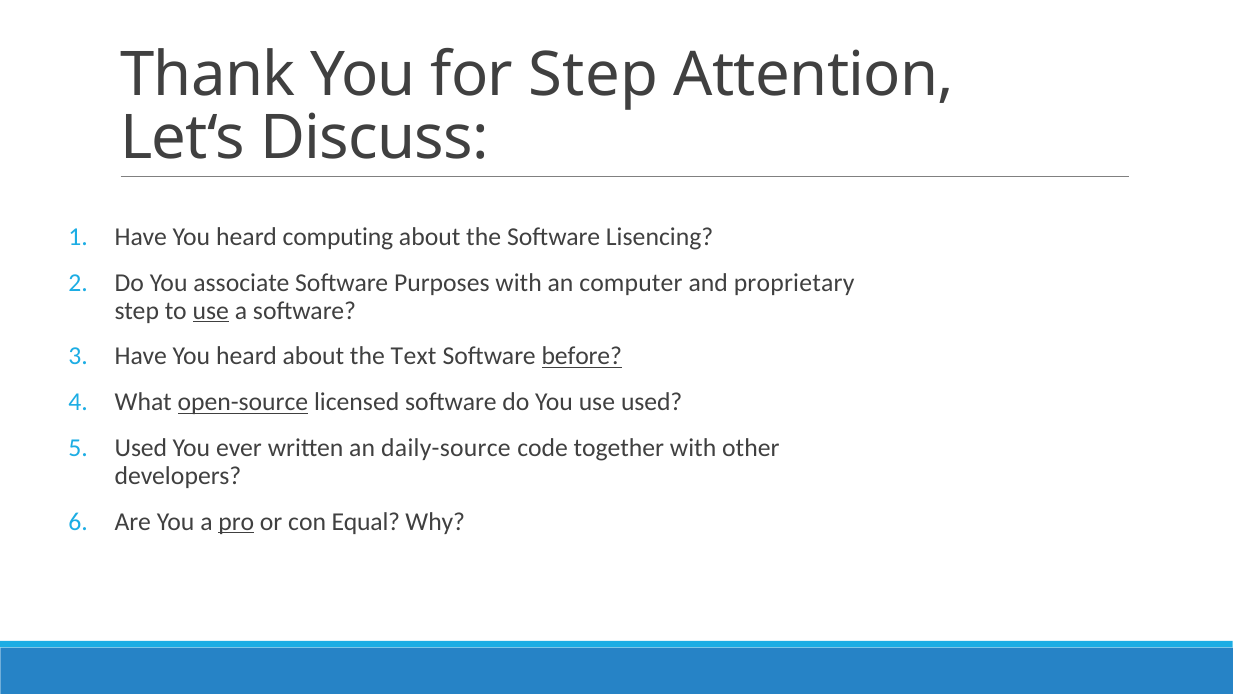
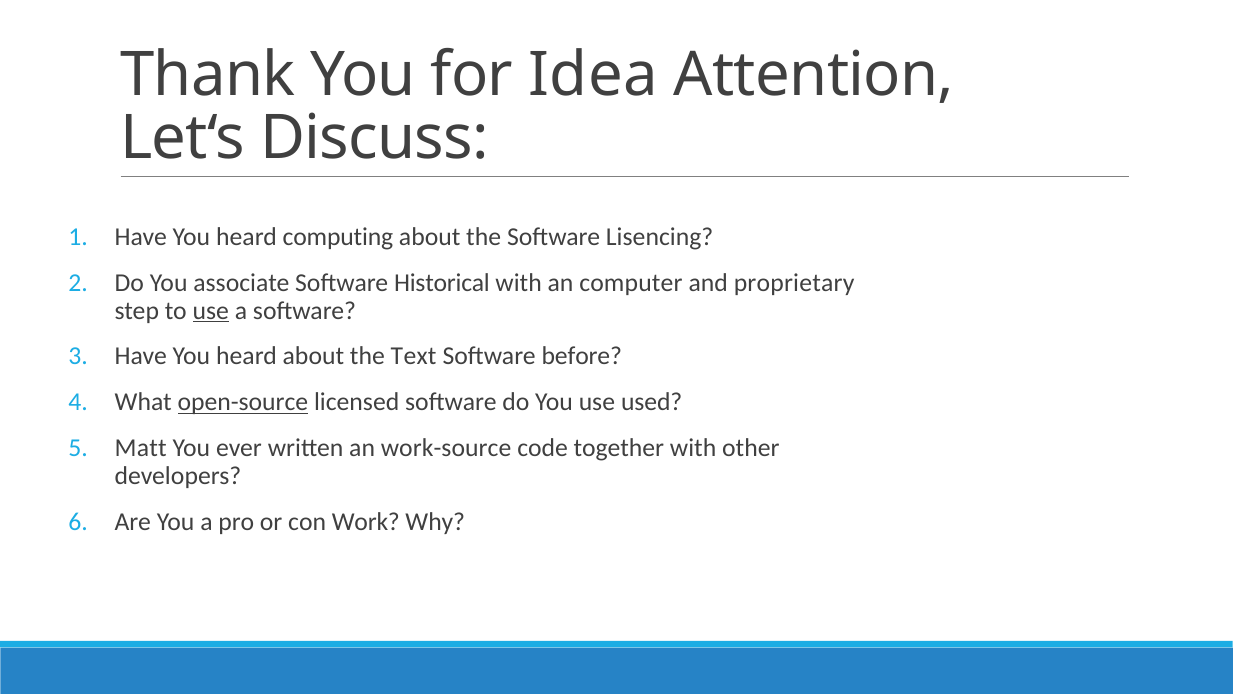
for Step: Step -> Idea
Purposes: Purposes -> Historical
before underline: present -> none
Used at (141, 448): Used -> Matt
daily-source: daily-source -> work-source
pro underline: present -> none
Equal: Equal -> Work
